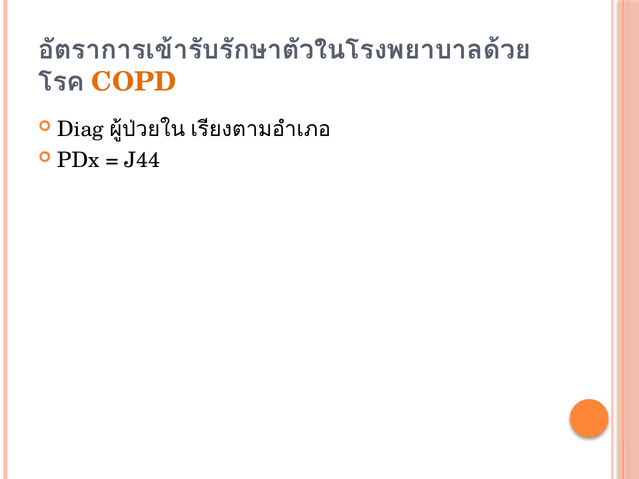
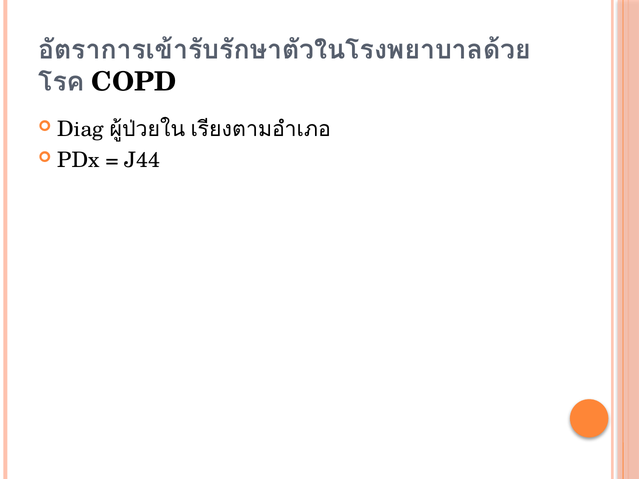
COPD colour: orange -> black
